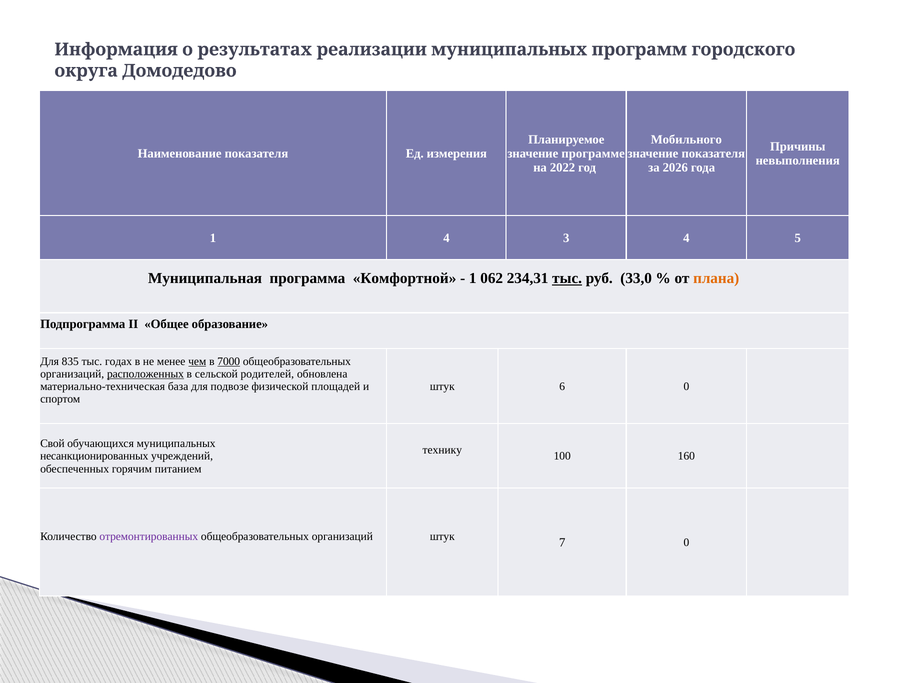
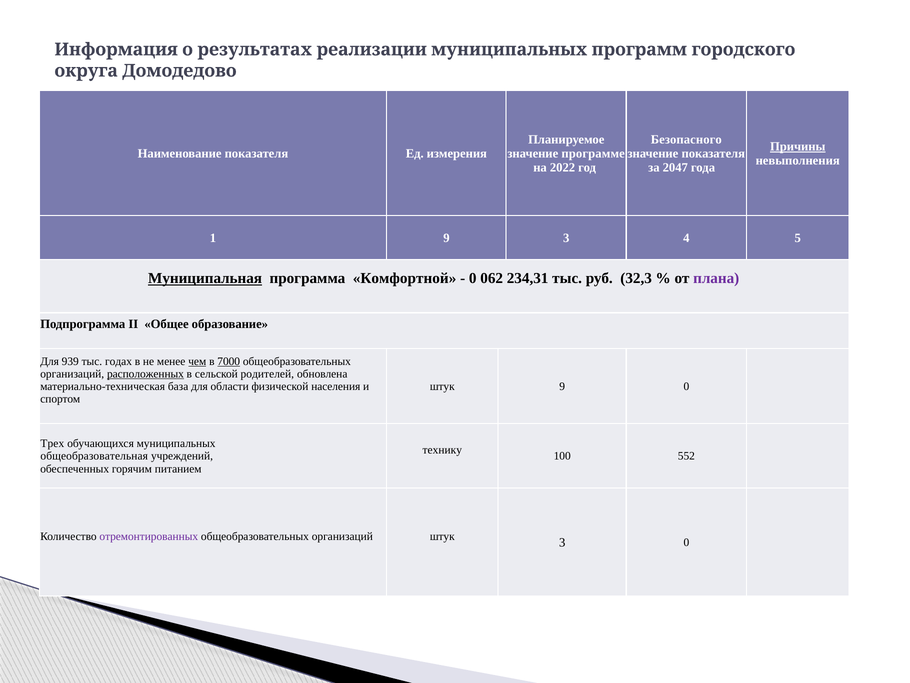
Мобильного: Мобильного -> Безопасного
Причины underline: none -> present
2026: 2026 -> 2047
1 4: 4 -> 9
Муниципальная underline: none -> present
1 at (473, 278): 1 -> 0
тыс at (567, 278) underline: present -> none
33,0: 33,0 -> 32,3
плана colour: orange -> purple
835: 835 -> 939
подвозе: подвозе -> области
площадей: площадей -> населения
штук 6: 6 -> 9
Свой: Свой -> Трех
несанкционированных: несанкционированных -> общеобразовательная
160: 160 -> 552
штук 7: 7 -> 3
